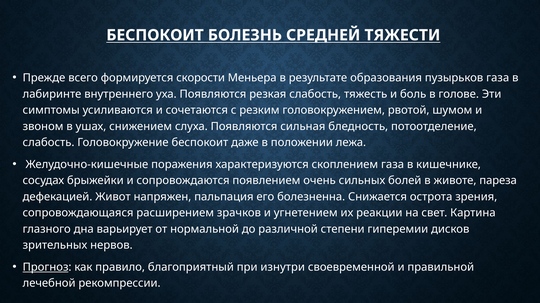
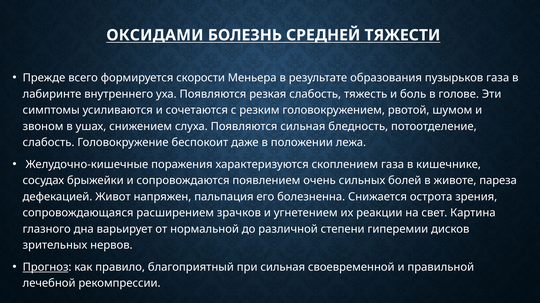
БЕСПОКОИТ at (155, 35): БЕСПОКОИТ -> ОКСИДАМИ
при изнутри: изнутри -> сильная
